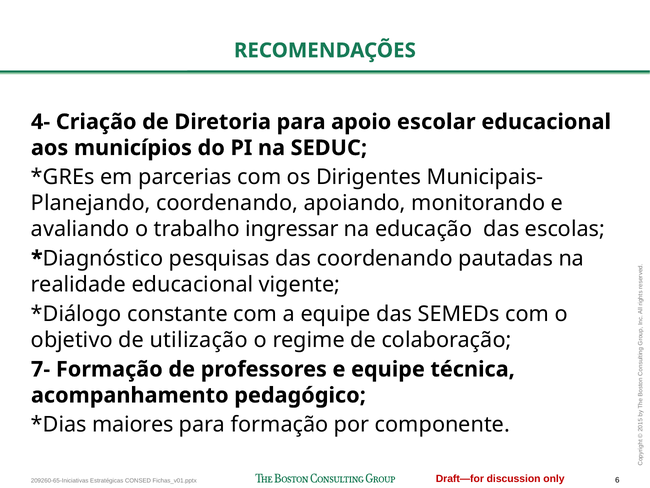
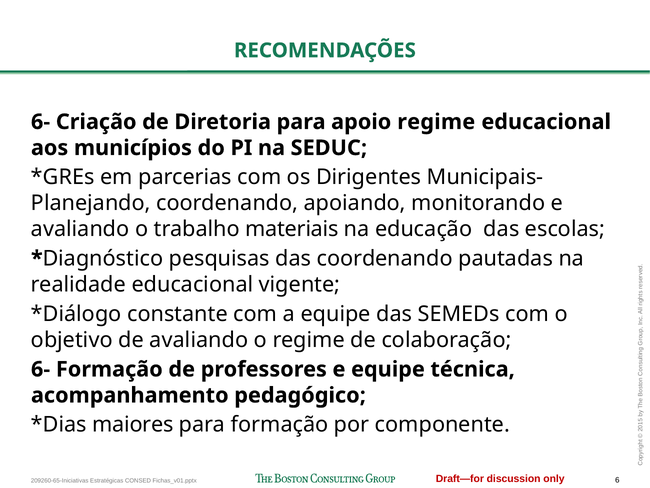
4- at (41, 122): 4- -> 6-
apoio escolar: escolar -> regime
ingressar: ingressar -> materiais
de utilização: utilização -> avaliando
7- at (41, 369): 7- -> 6-
